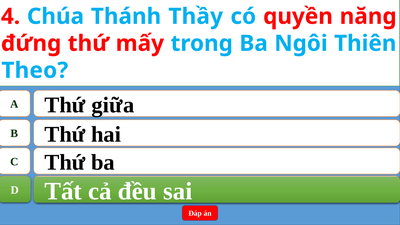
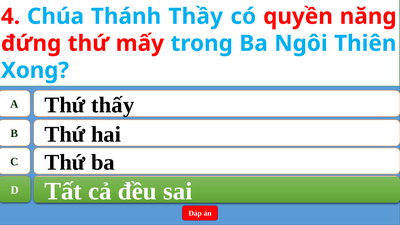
Theo: Theo -> Xong
giữa: giữa -> thấy
